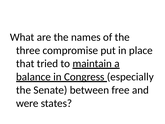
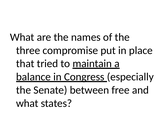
were at (27, 103): were -> what
